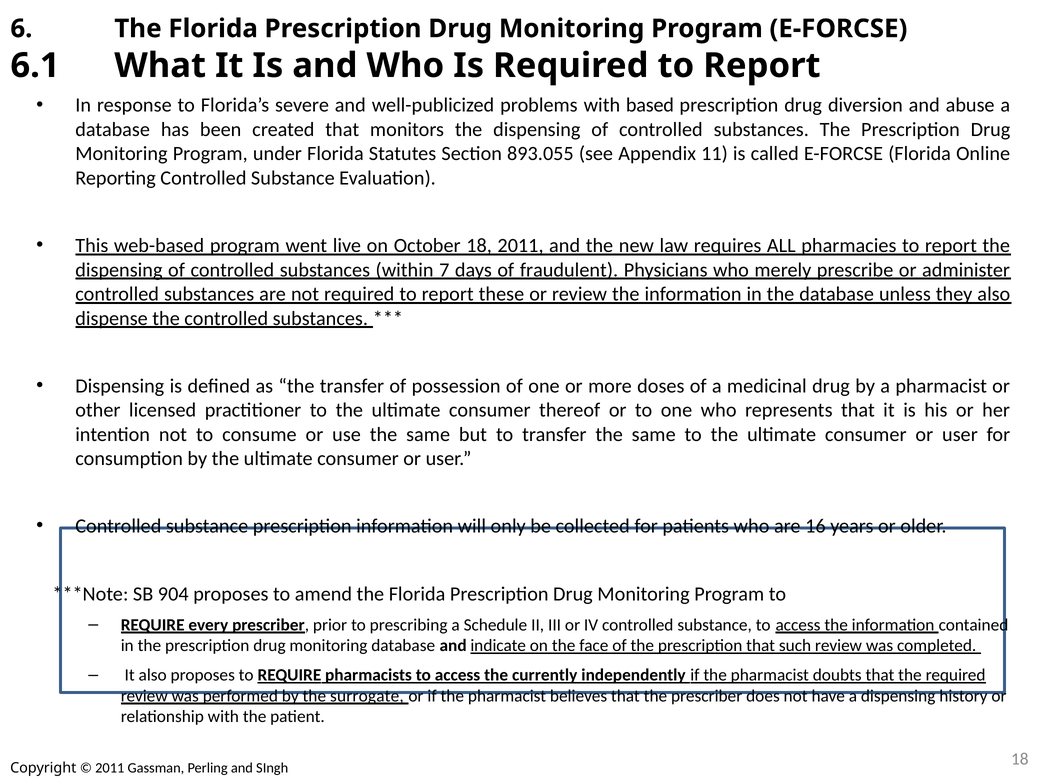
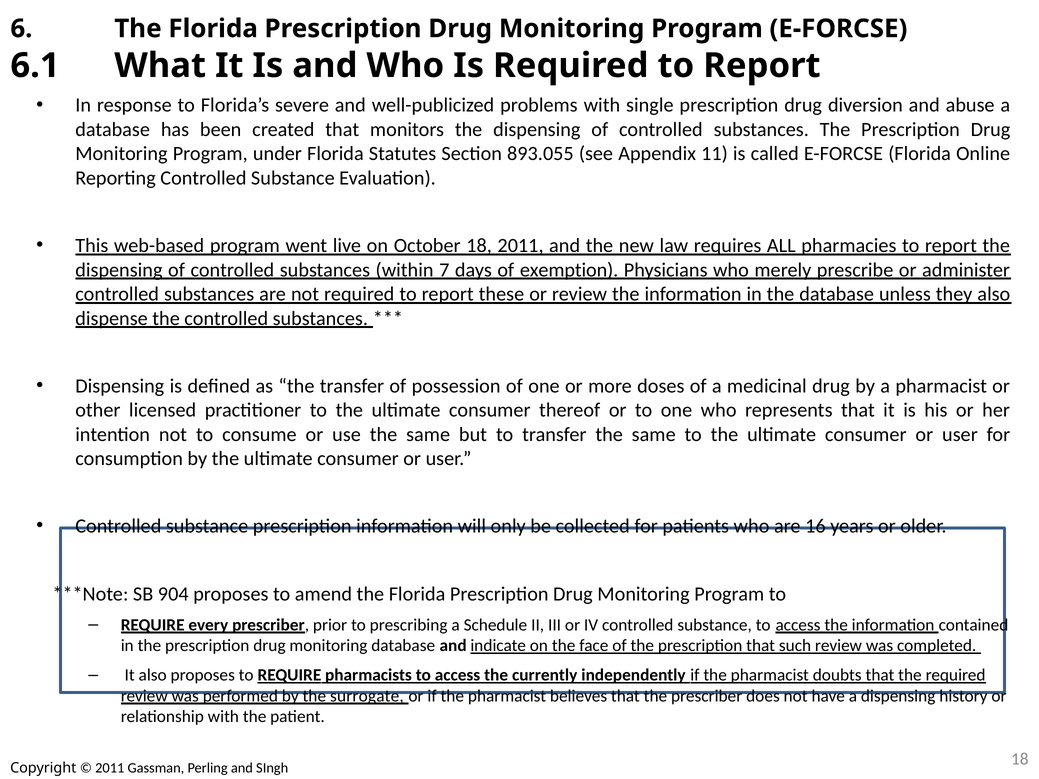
based: based -> single
fraudulent: fraudulent -> exemption
